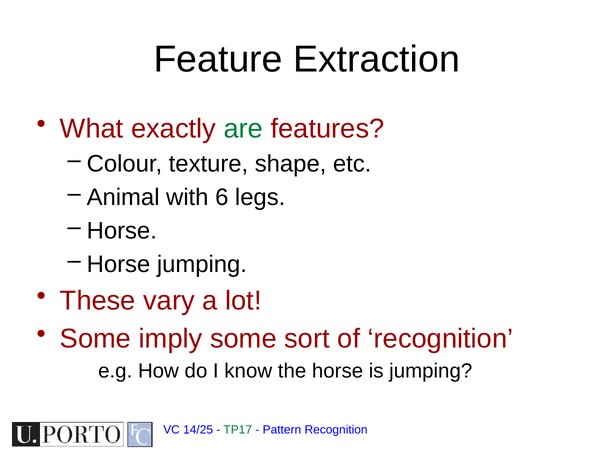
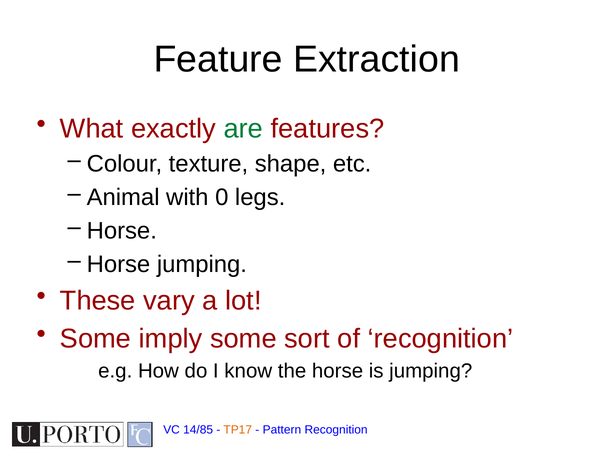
6: 6 -> 0
14/25: 14/25 -> 14/85
TP17 colour: green -> orange
